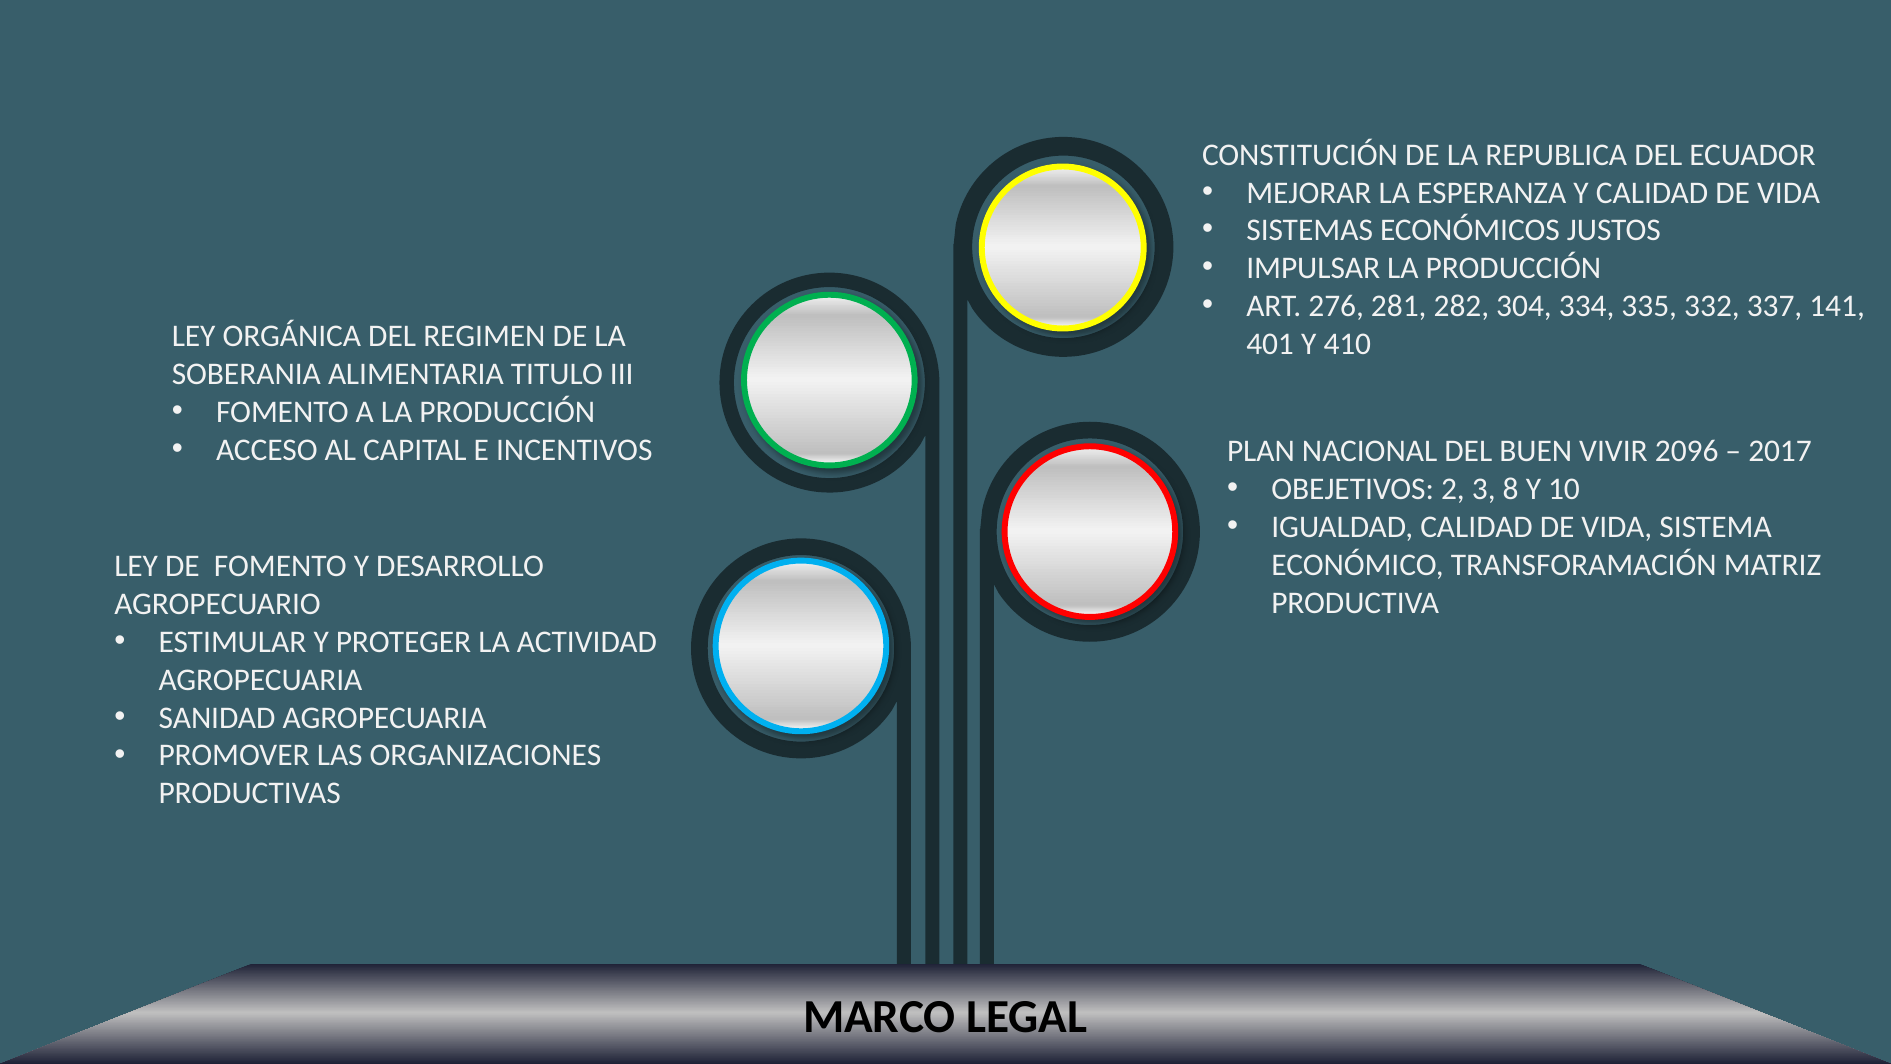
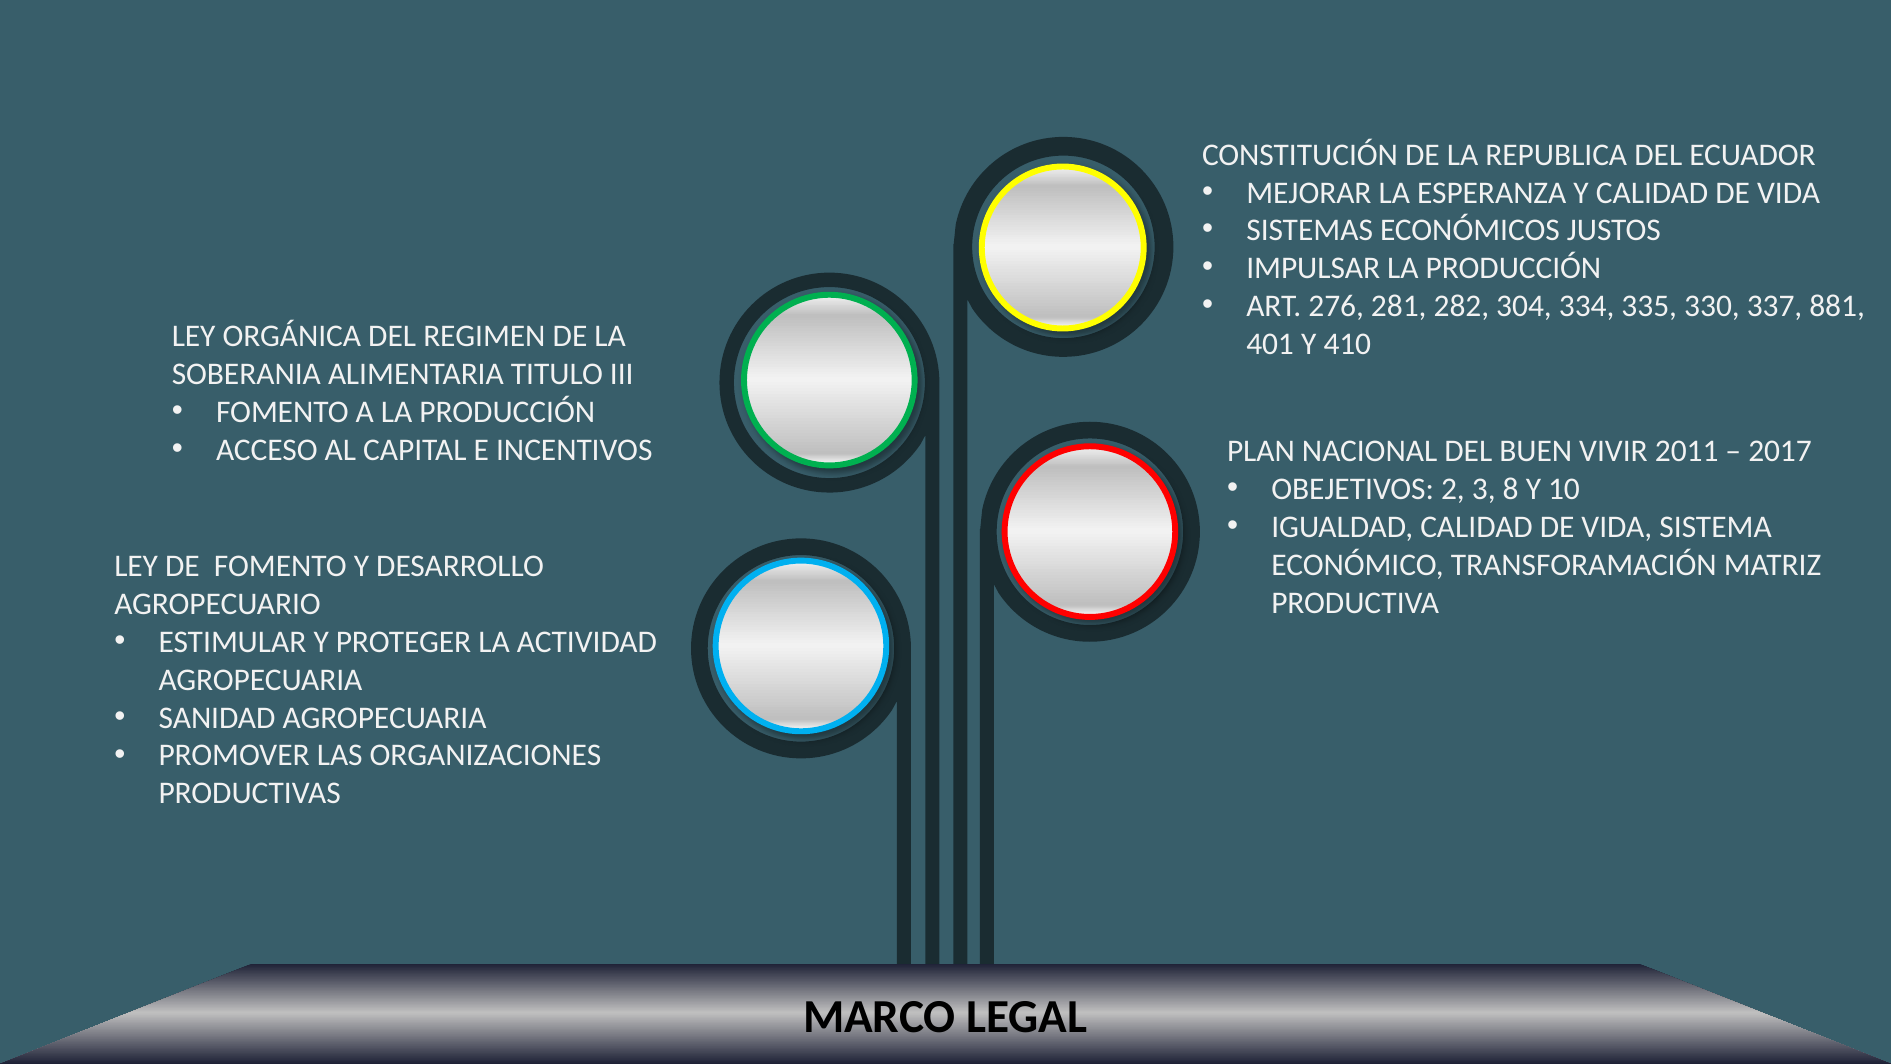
332: 332 -> 330
141: 141 -> 881
2096: 2096 -> 2011
